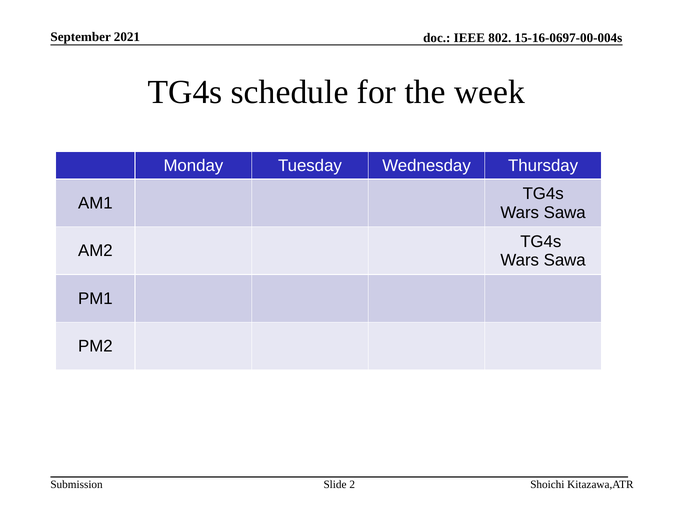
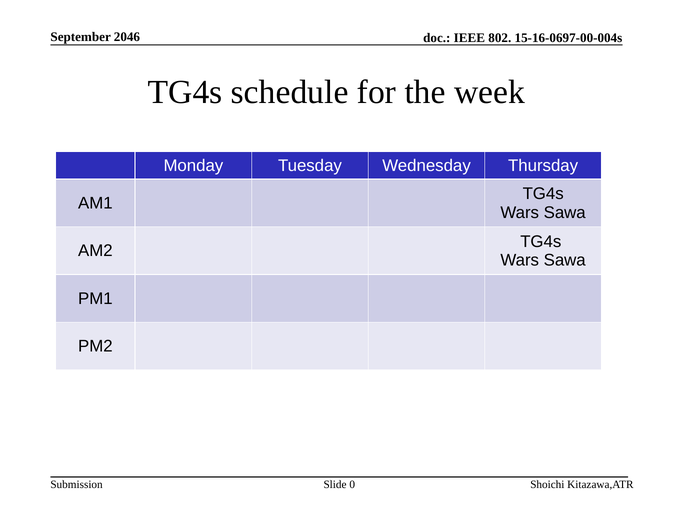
2021: 2021 -> 2046
2: 2 -> 0
